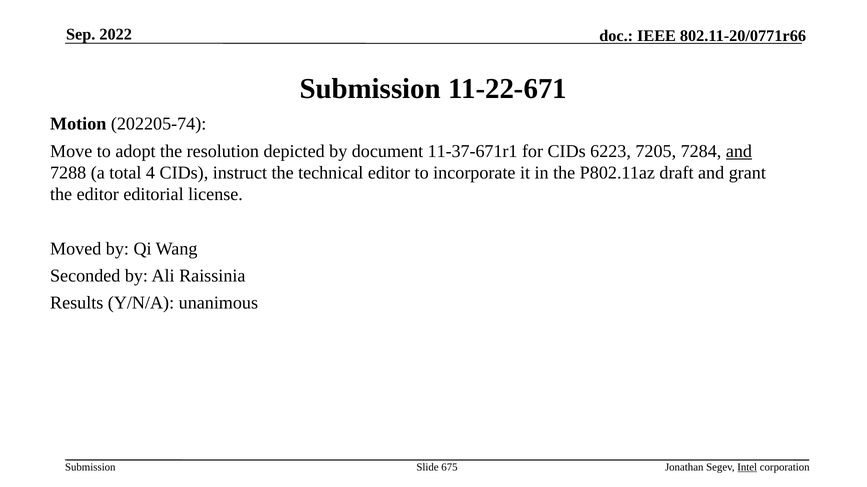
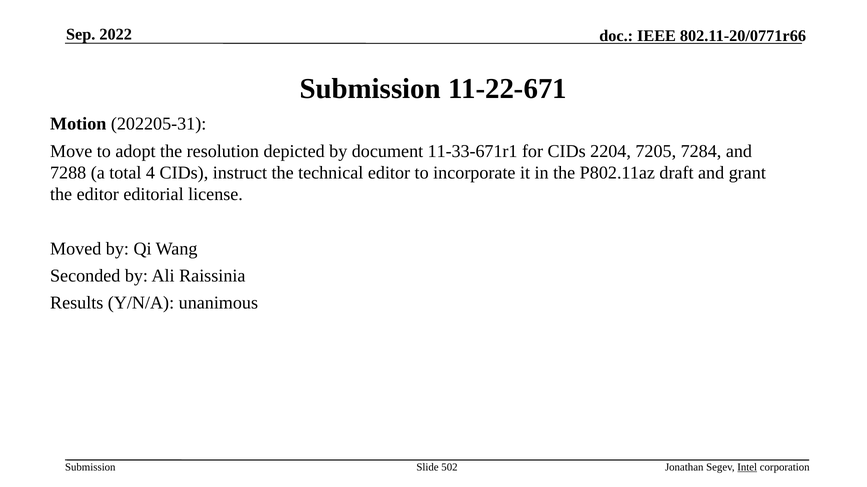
202205-74: 202205-74 -> 202205-31
11-37-671r1: 11-37-671r1 -> 11-33-671r1
6223: 6223 -> 2204
and at (739, 151) underline: present -> none
675: 675 -> 502
